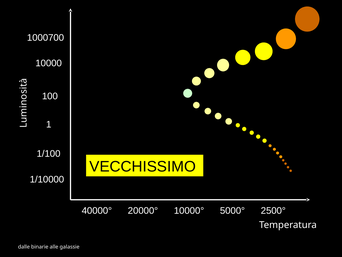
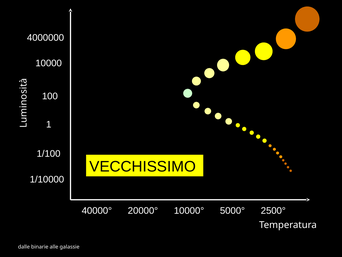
1000700: 1000700 -> 4000000
